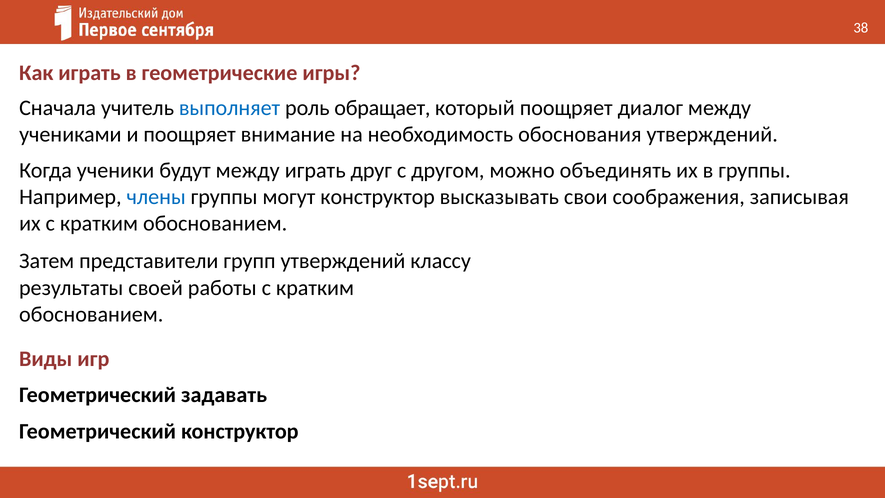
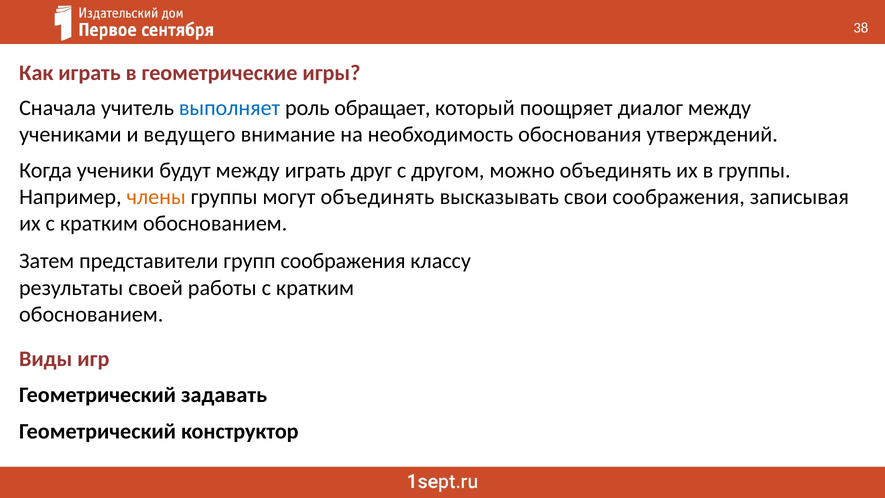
и поощряет: поощряет -> ведущего
члены colour: blue -> orange
могут конструктор: конструктор -> объединять
групп утверждений: утверждений -> соображения
